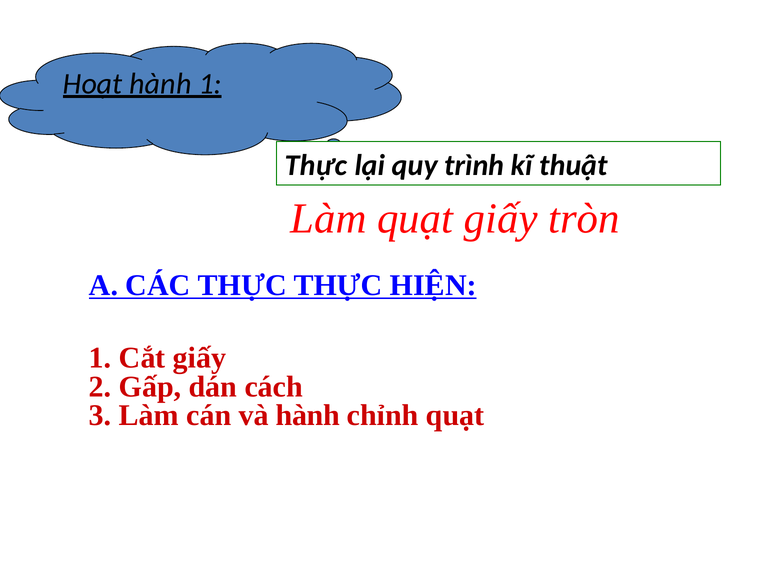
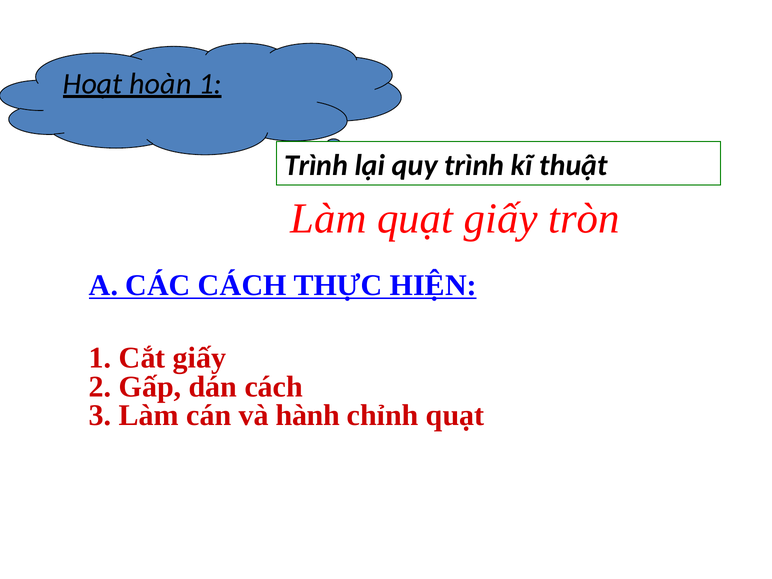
Hoạt hành: hành -> hoàn
Thực at (316, 165): Thực -> Trình
CÁC THỰC: THỰC -> CÁCH
